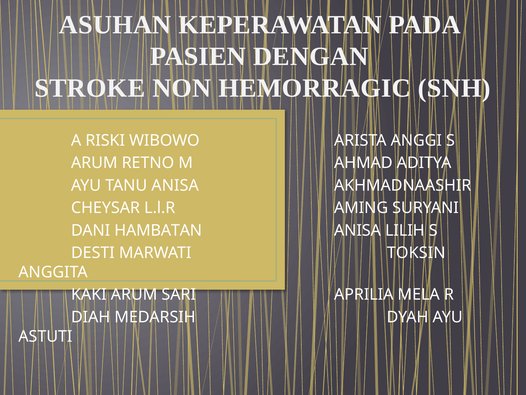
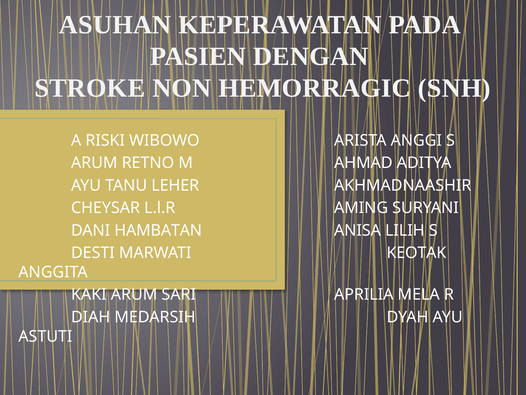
TANU ANISA: ANISA -> LEHER
TOKSIN: TOKSIN -> KEOTAK
